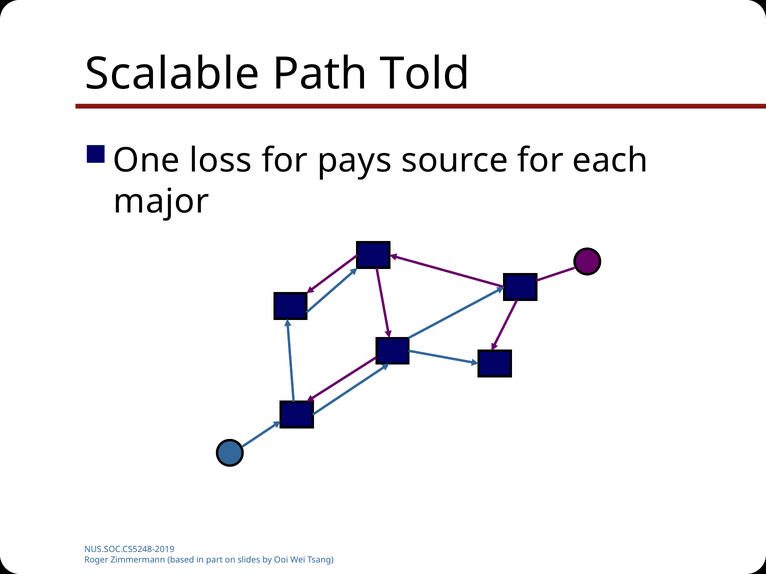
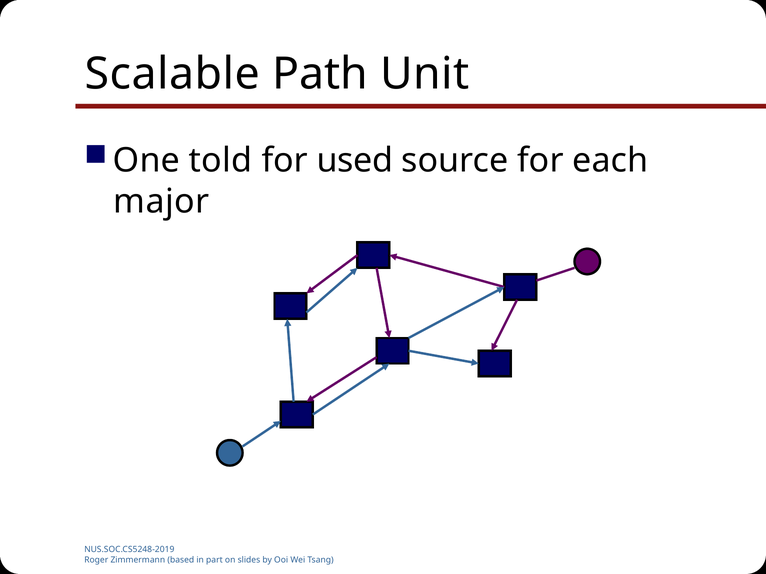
Told: Told -> Unit
loss: loss -> told
pays: pays -> used
